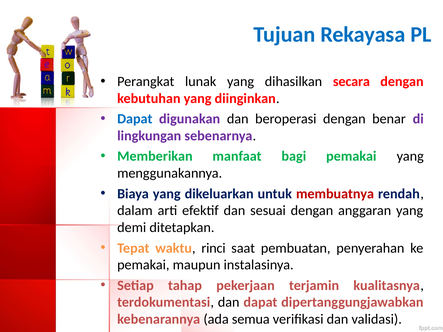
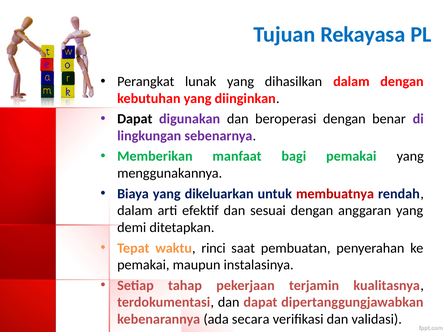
dihasilkan secara: secara -> dalam
Dapat at (135, 119) colour: blue -> black
semua: semua -> secara
